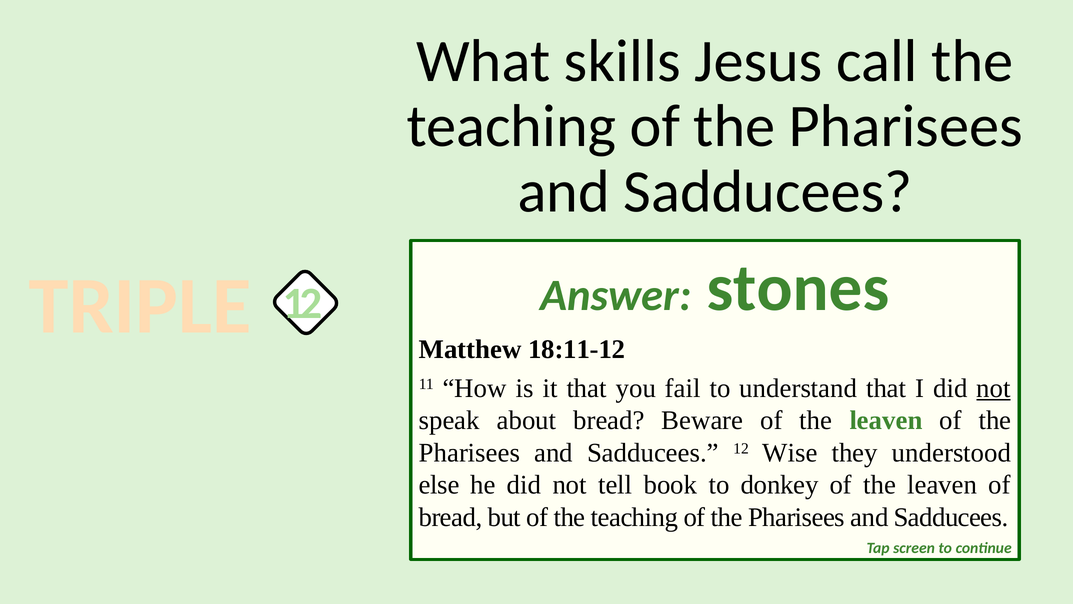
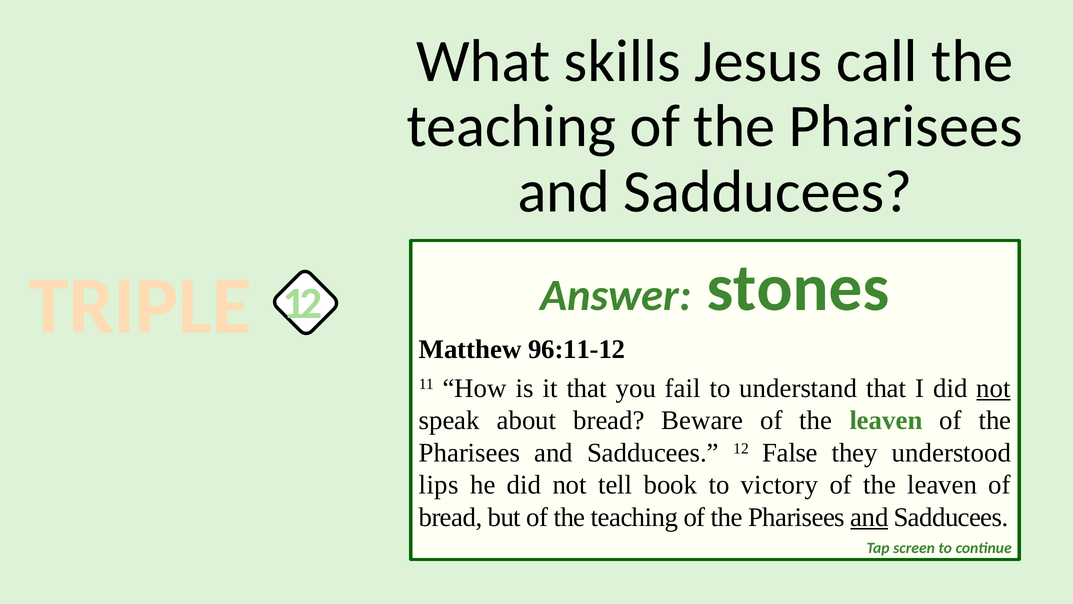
18:11-12: 18:11-12 -> 96:11-12
Wise: Wise -> False
else: else -> lips
donkey: donkey -> victory
and at (869, 517) underline: none -> present
